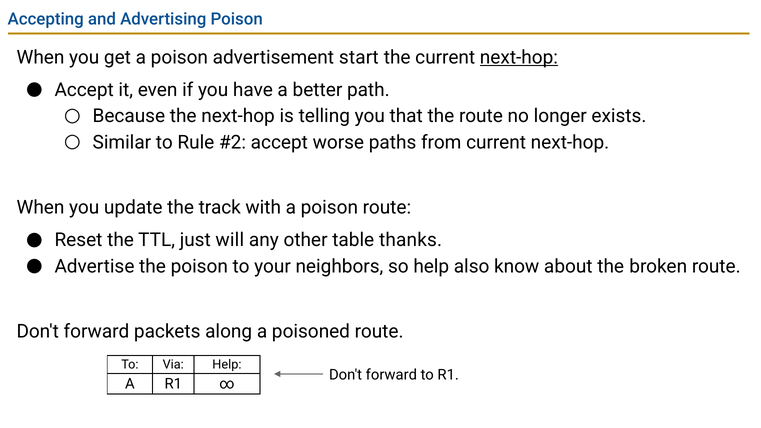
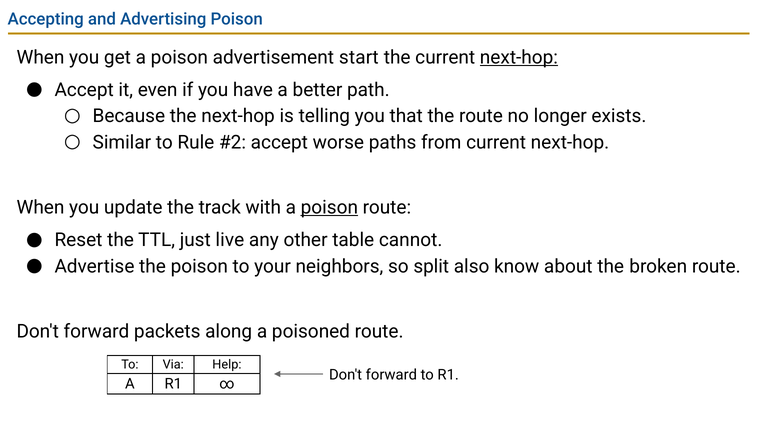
poison at (329, 208) underline: none -> present
will: will -> live
thanks: thanks -> cannot
so help: help -> split
